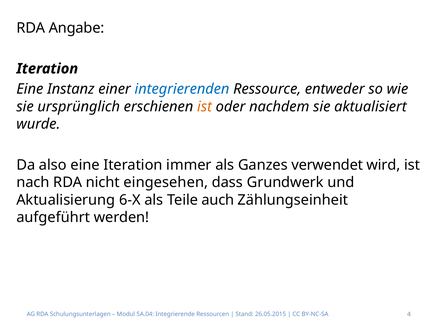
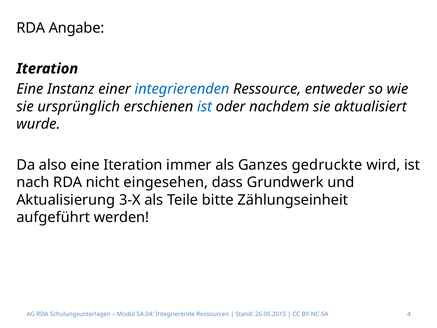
ist at (205, 106) colour: orange -> blue
verwendet: verwendet -> gedruckte
6-X: 6-X -> 3-X
auch: auch -> bitte
